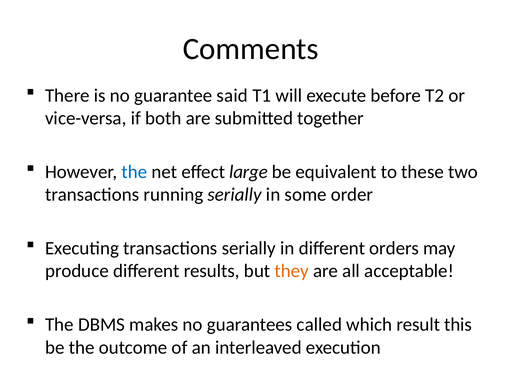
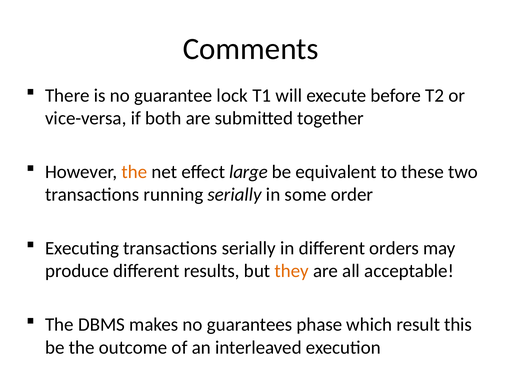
said: said -> lock
the at (134, 172) colour: blue -> orange
called: called -> phase
